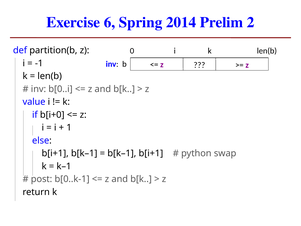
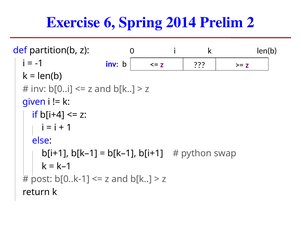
value: value -> given
b[i+0: b[i+0 -> b[i+4
